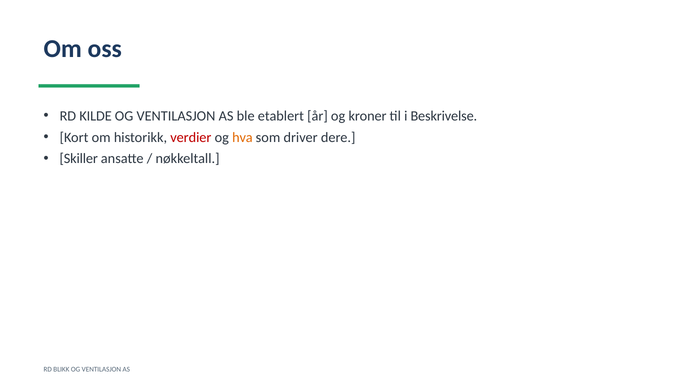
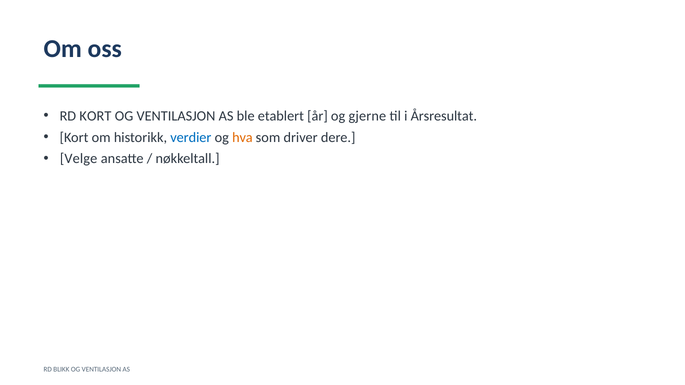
RD KILDE: KILDE -> KORT
kroner: kroner -> gjerne
Beskrivelse: Beskrivelse -> Årsresultat
verdier colour: red -> blue
Skiller: Skiller -> Velge
